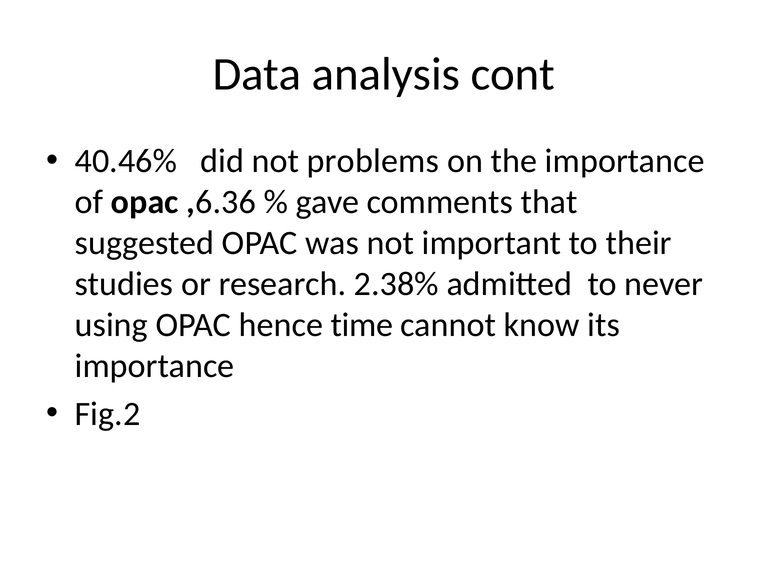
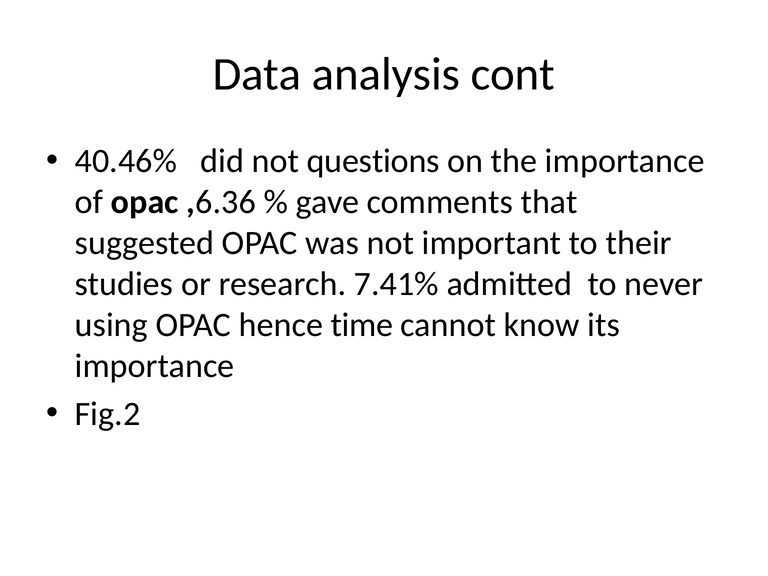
problems: problems -> questions
2.38%: 2.38% -> 7.41%
